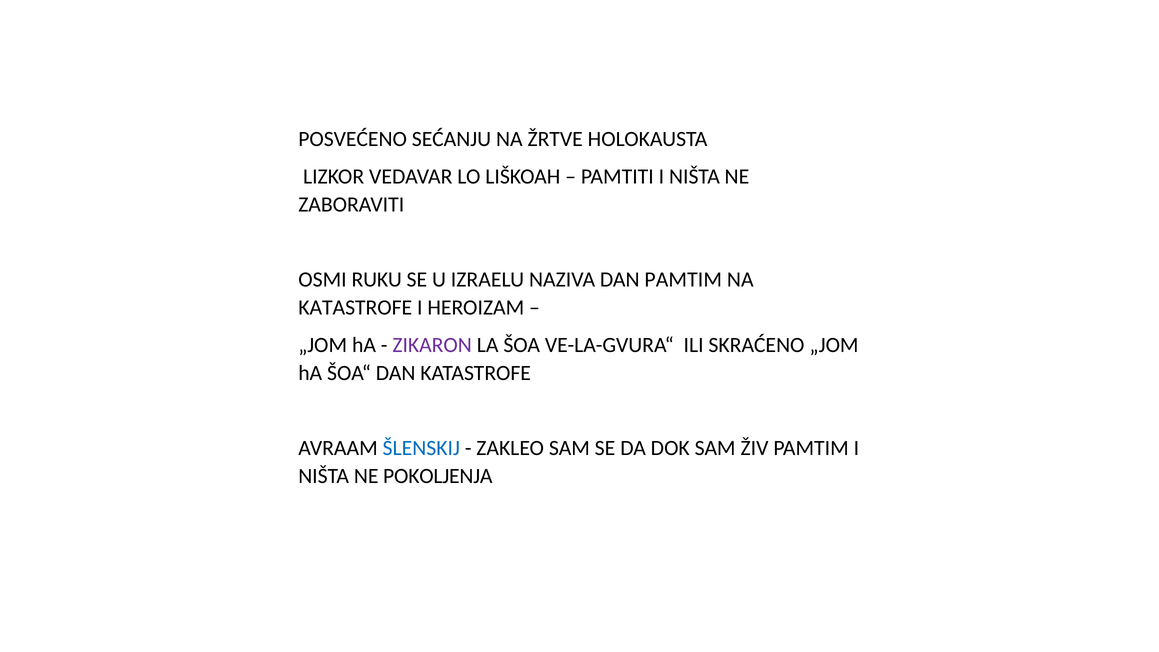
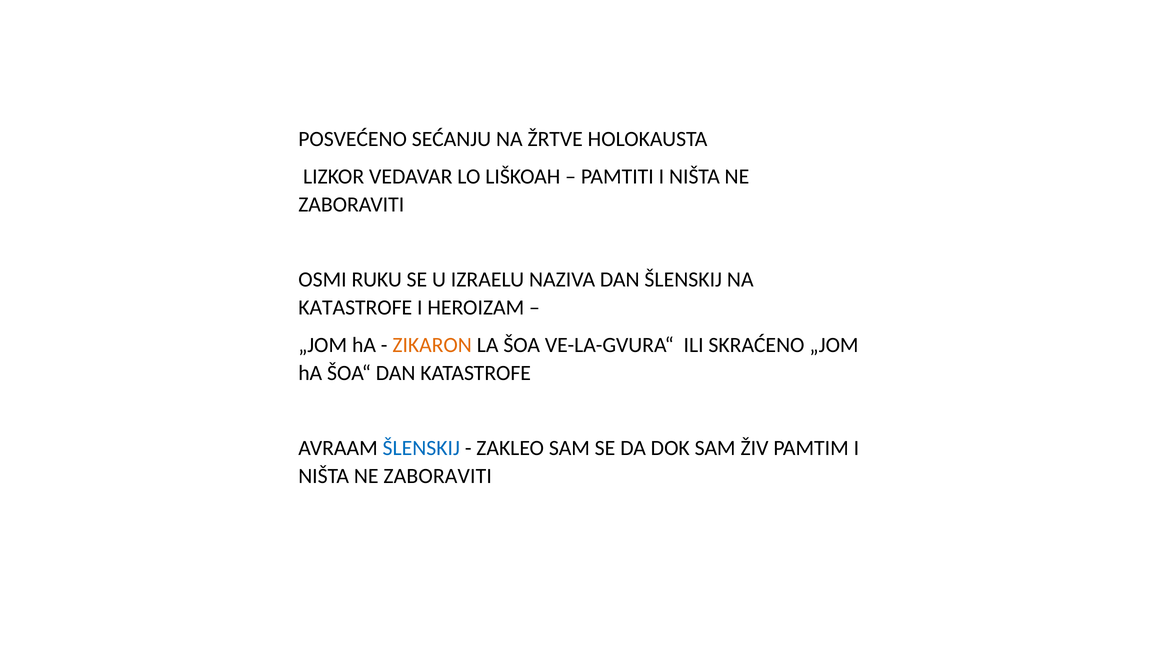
DAN PAMTIM: PAMTIM -> ŠLENSKIJ
ZIKARON colour: purple -> orange
POKOLJENJA at (438, 476): POKOLJENJA -> ZABORAVITI
